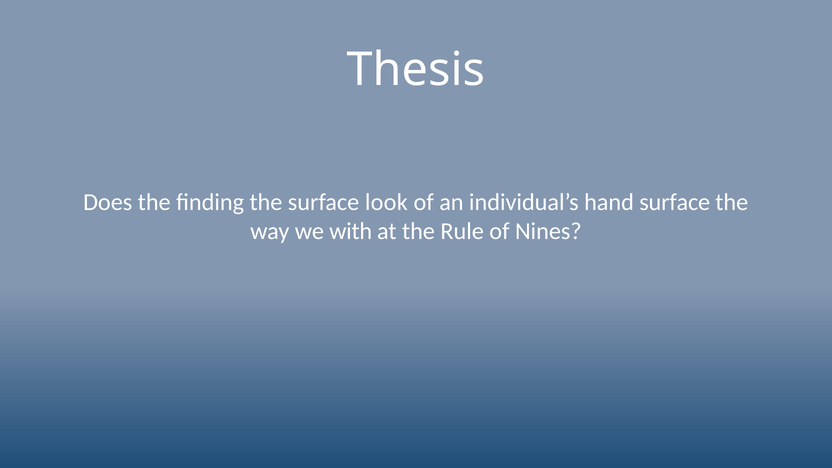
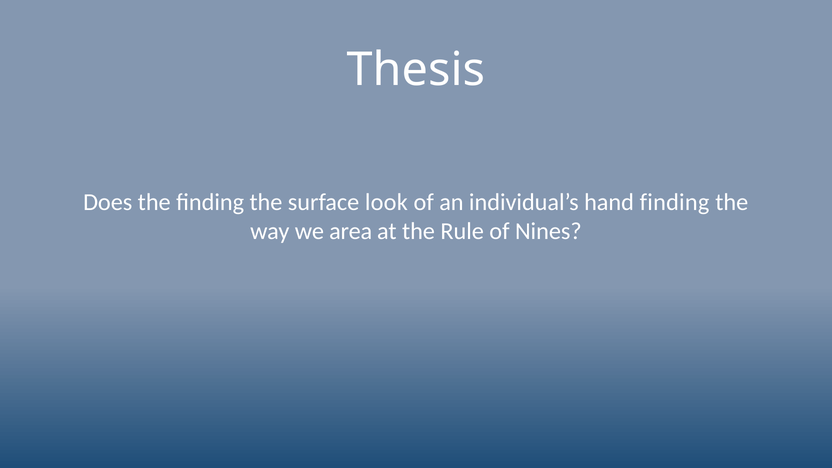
hand surface: surface -> finding
with: with -> area
